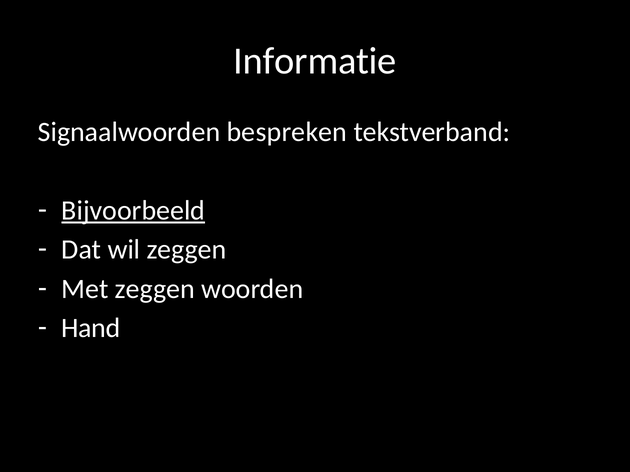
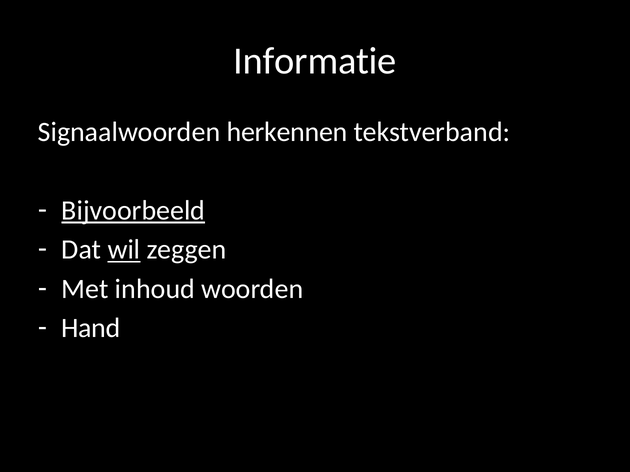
bespreken: bespreken -> herkennen
wil underline: none -> present
Met zeggen: zeggen -> inhoud
